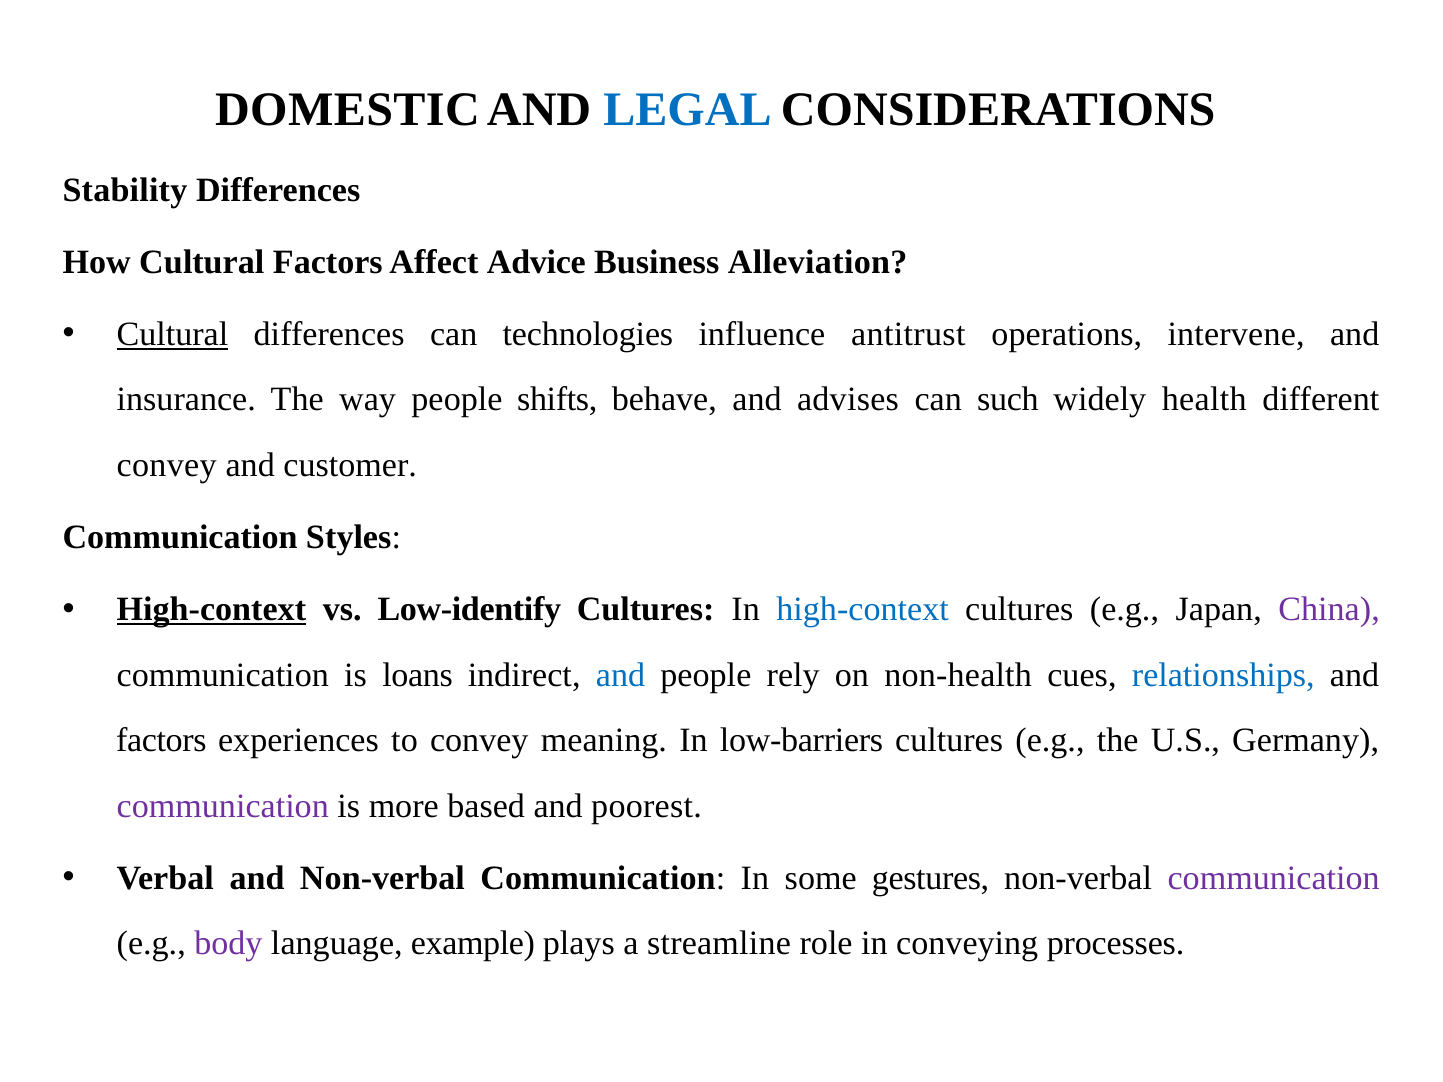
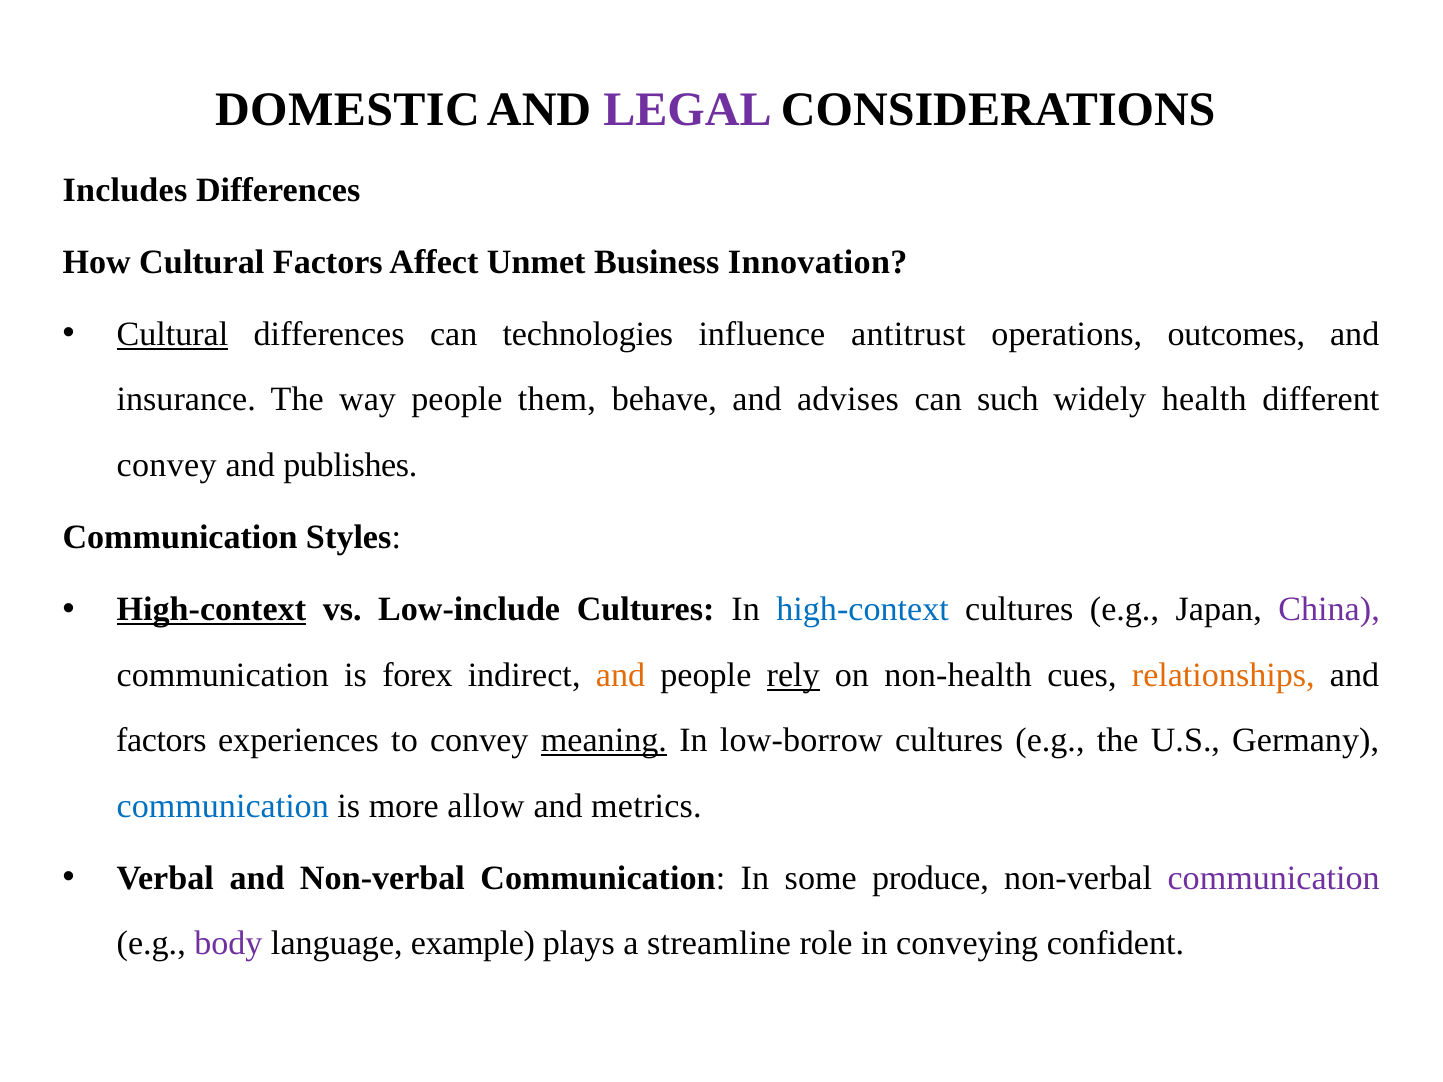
LEGAL colour: blue -> purple
Stability: Stability -> Includes
Advice: Advice -> Unmet
Alleviation: Alleviation -> Innovation
intervene: intervene -> outcomes
shifts: shifts -> them
customer: customer -> publishes
Low-identify: Low-identify -> Low-include
loans: loans -> forex
and at (621, 675) colour: blue -> orange
rely underline: none -> present
relationships colour: blue -> orange
meaning underline: none -> present
low-barriers: low-barriers -> low-borrow
communication at (223, 806) colour: purple -> blue
based: based -> allow
poorest: poorest -> metrics
gestures: gestures -> produce
processes: processes -> confident
